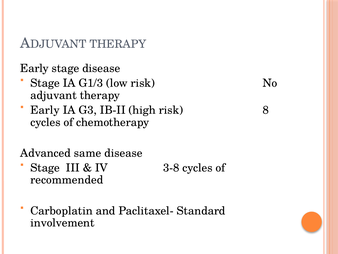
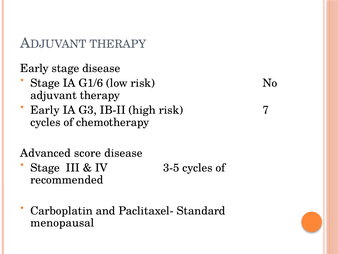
G1/3: G1/3 -> G1/6
8: 8 -> 7
same: same -> score
3-8: 3-8 -> 3-5
involvement: involvement -> menopausal
